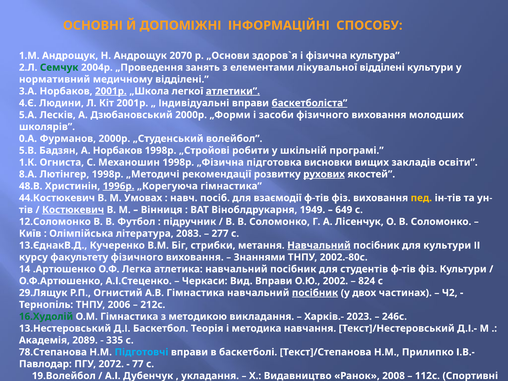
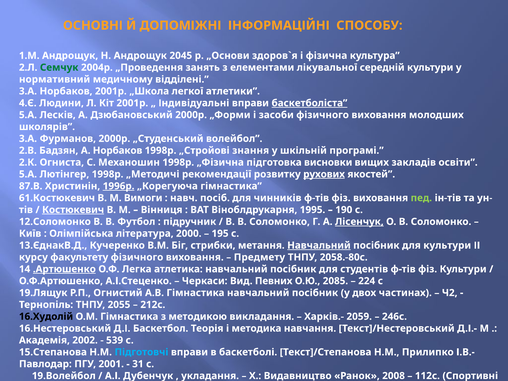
2070: 2070 -> 2045
лікувальної відділені: відділені -> середній
2001р at (111, 91) underline: present -> none
атлетики underline: present -> none
0.А at (28, 139): 0.А -> 3.А
5.В: 5.В -> 2.В
робити: робити -> знання
1.К: 1.К -> 2.К
8.А at (28, 174): 8.А -> 5.А
48.В: 48.В -> 87.В
44.Костюкевич: 44.Костюкевич -> 61.Костюкевич
Умовах: Умовах -> Вимоги
взаємодії: взаємодії -> чинників
пед colour: yellow -> light green
1949: 1949 -> 1995
649: 649 -> 190
Лісенчук underline: none -> present
2083: 2083 -> 2000
277: 277 -> 195
Знаннями: Знаннями -> Предмету
2002.-80с: 2002.-80с -> 2058.-80с
.Артюшенко underline: none -> present
Вид Вправи: Вправи -> Певних
2002: 2002 -> 2085
824: 824 -> 224
29.Лящук: 29.Лящук -> 19.Лящук
посібник at (315, 293) underline: present -> none
2006: 2006 -> 2055
16.Худолій colour: green -> black
2023: 2023 -> 2059
13.Нестеровський: 13.Нестеровський -> 16.Нестеровський
2089: 2089 -> 2002
335: 335 -> 539
78.Степанова: 78.Степанова -> 15.Степанова
2072: 2072 -> 2001
77: 77 -> 31
